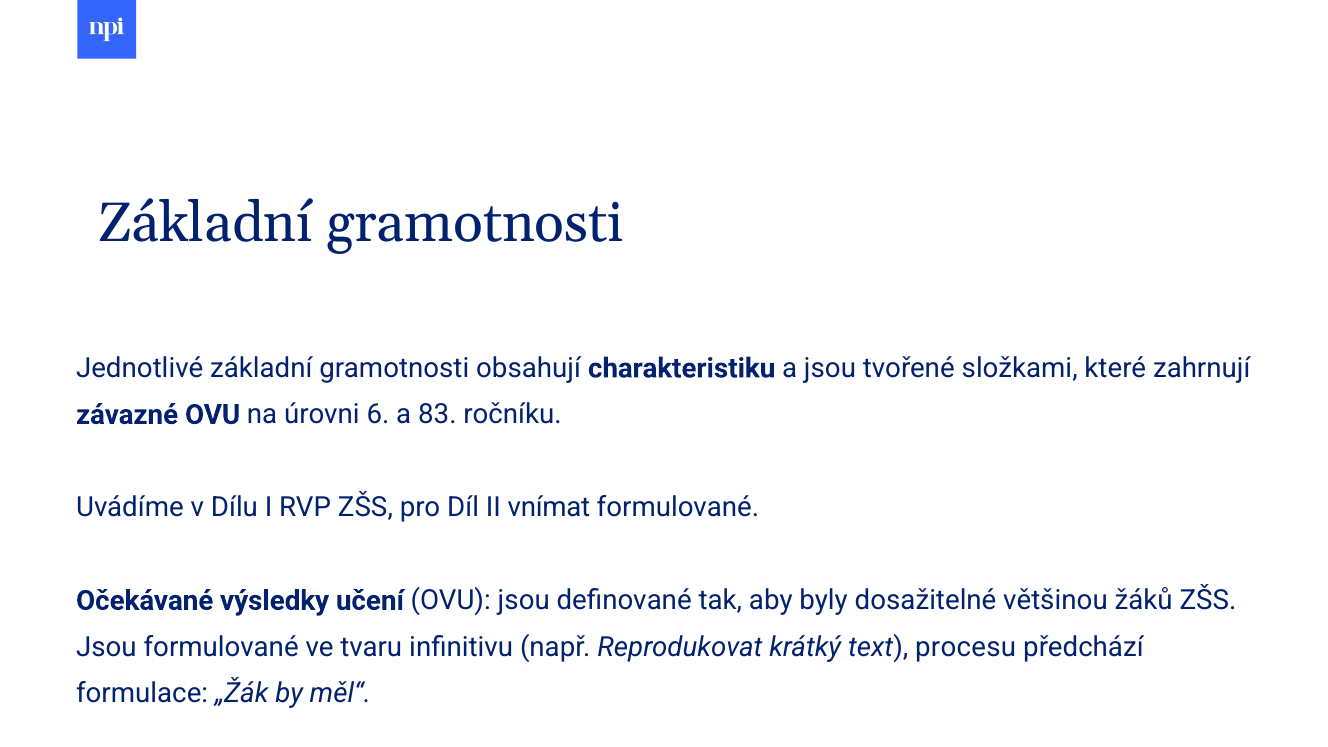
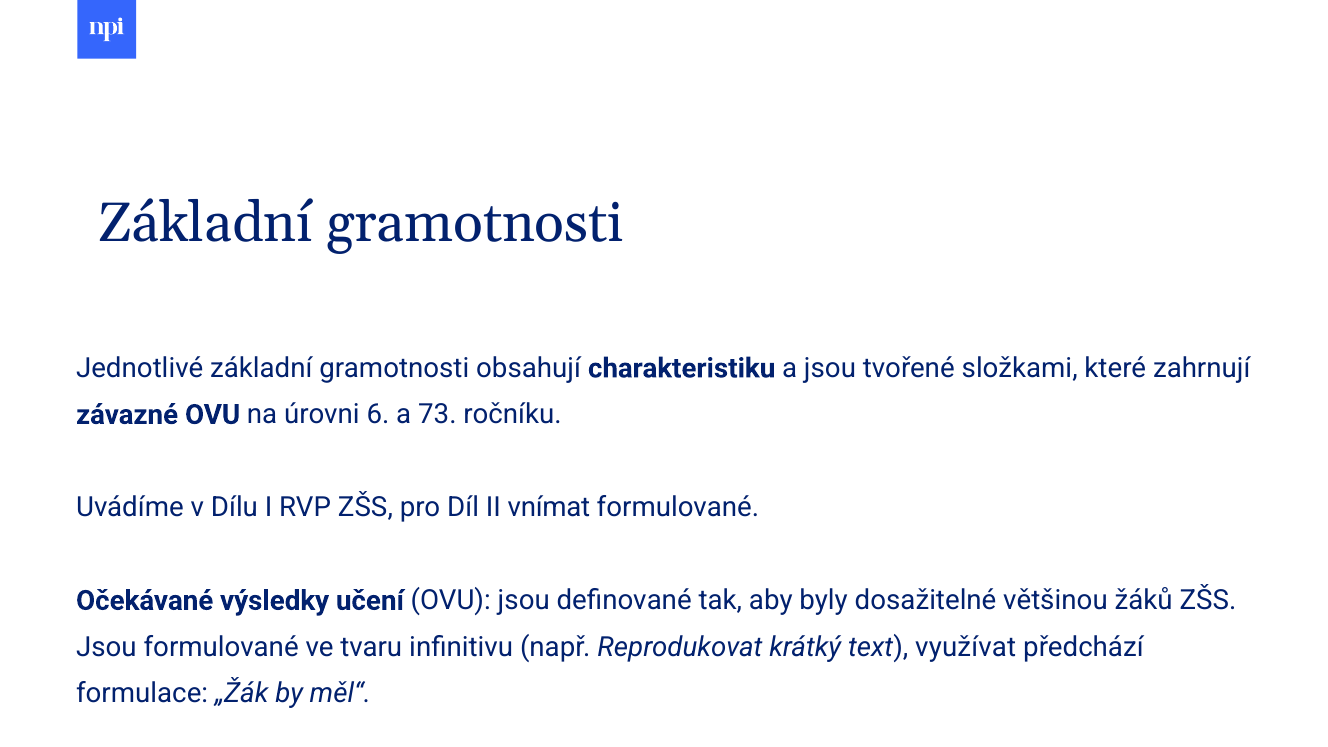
83: 83 -> 73
procesu: procesu -> využívat
